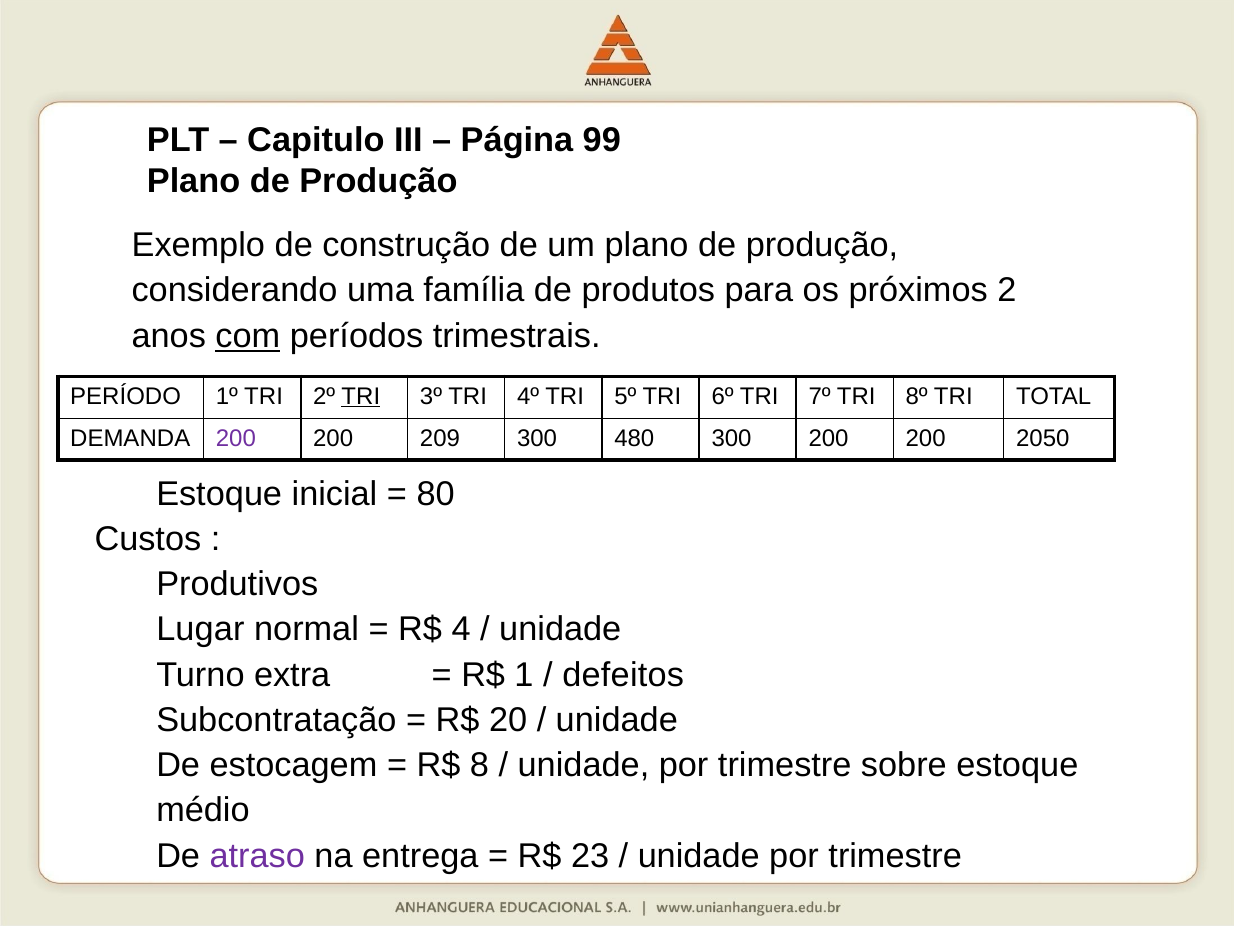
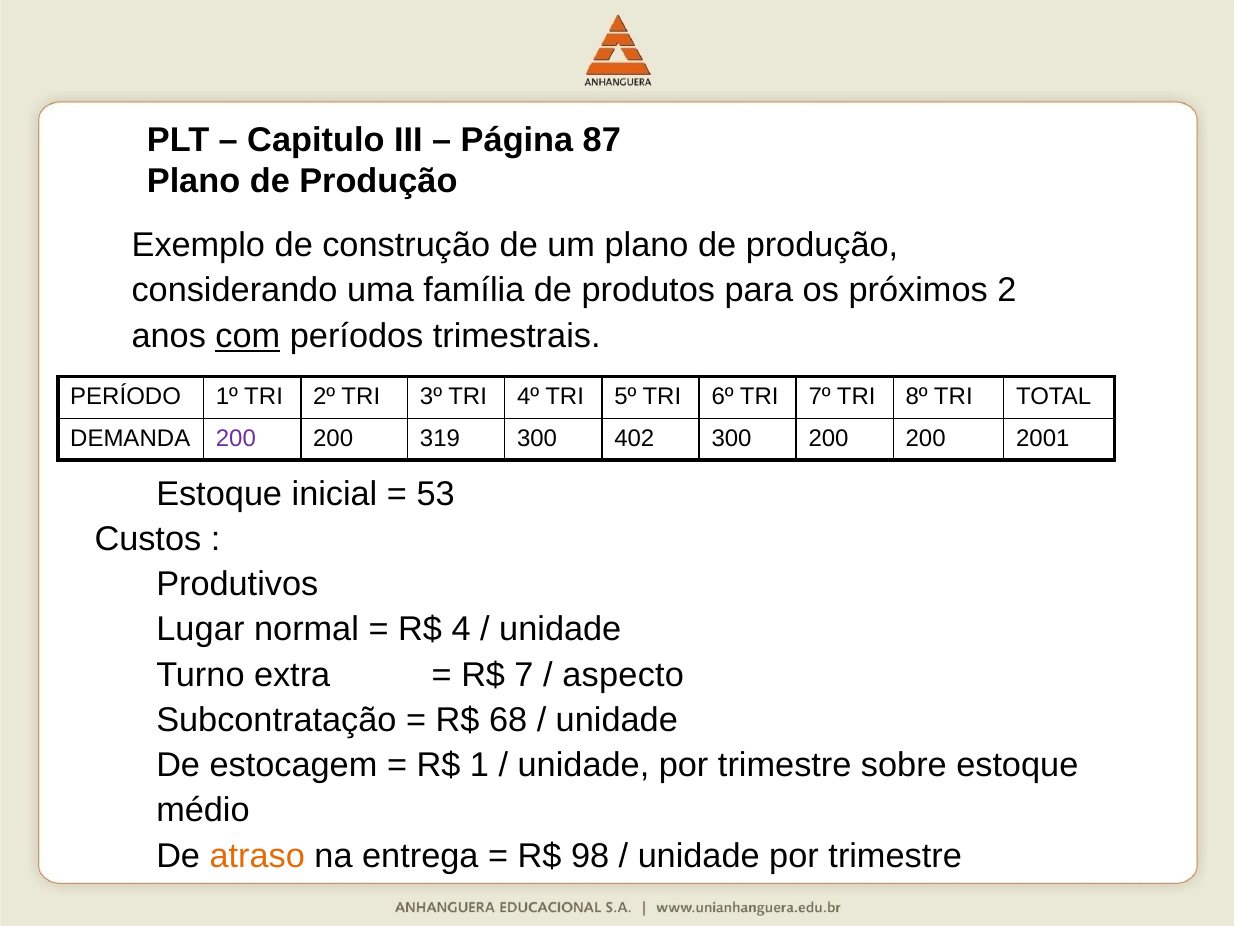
99: 99 -> 87
TRI at (361, 396) underline: present -> none
209: 209 -> 319
480: 480 -> 402
2050: 2050 -> 2001
80: 80 -> 53
1: 1 -> 7
defeitos: defeitos -> aspecto
20: 20 -> 68
8: 8 -> 1
atraso colour: purple -> orange
23: 23 -> 98
